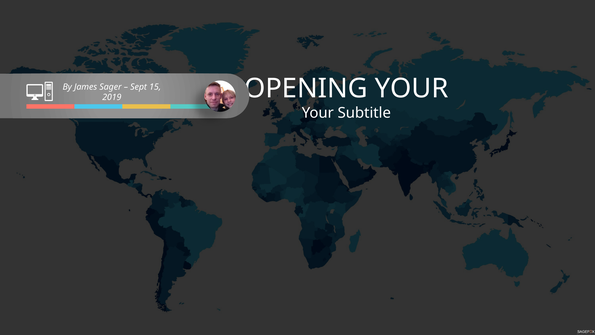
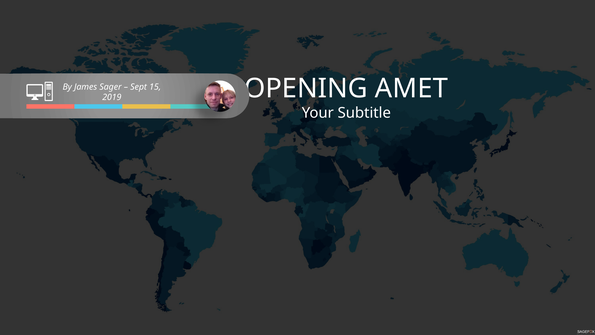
OPENING YOUR: YOUR -> AMET
